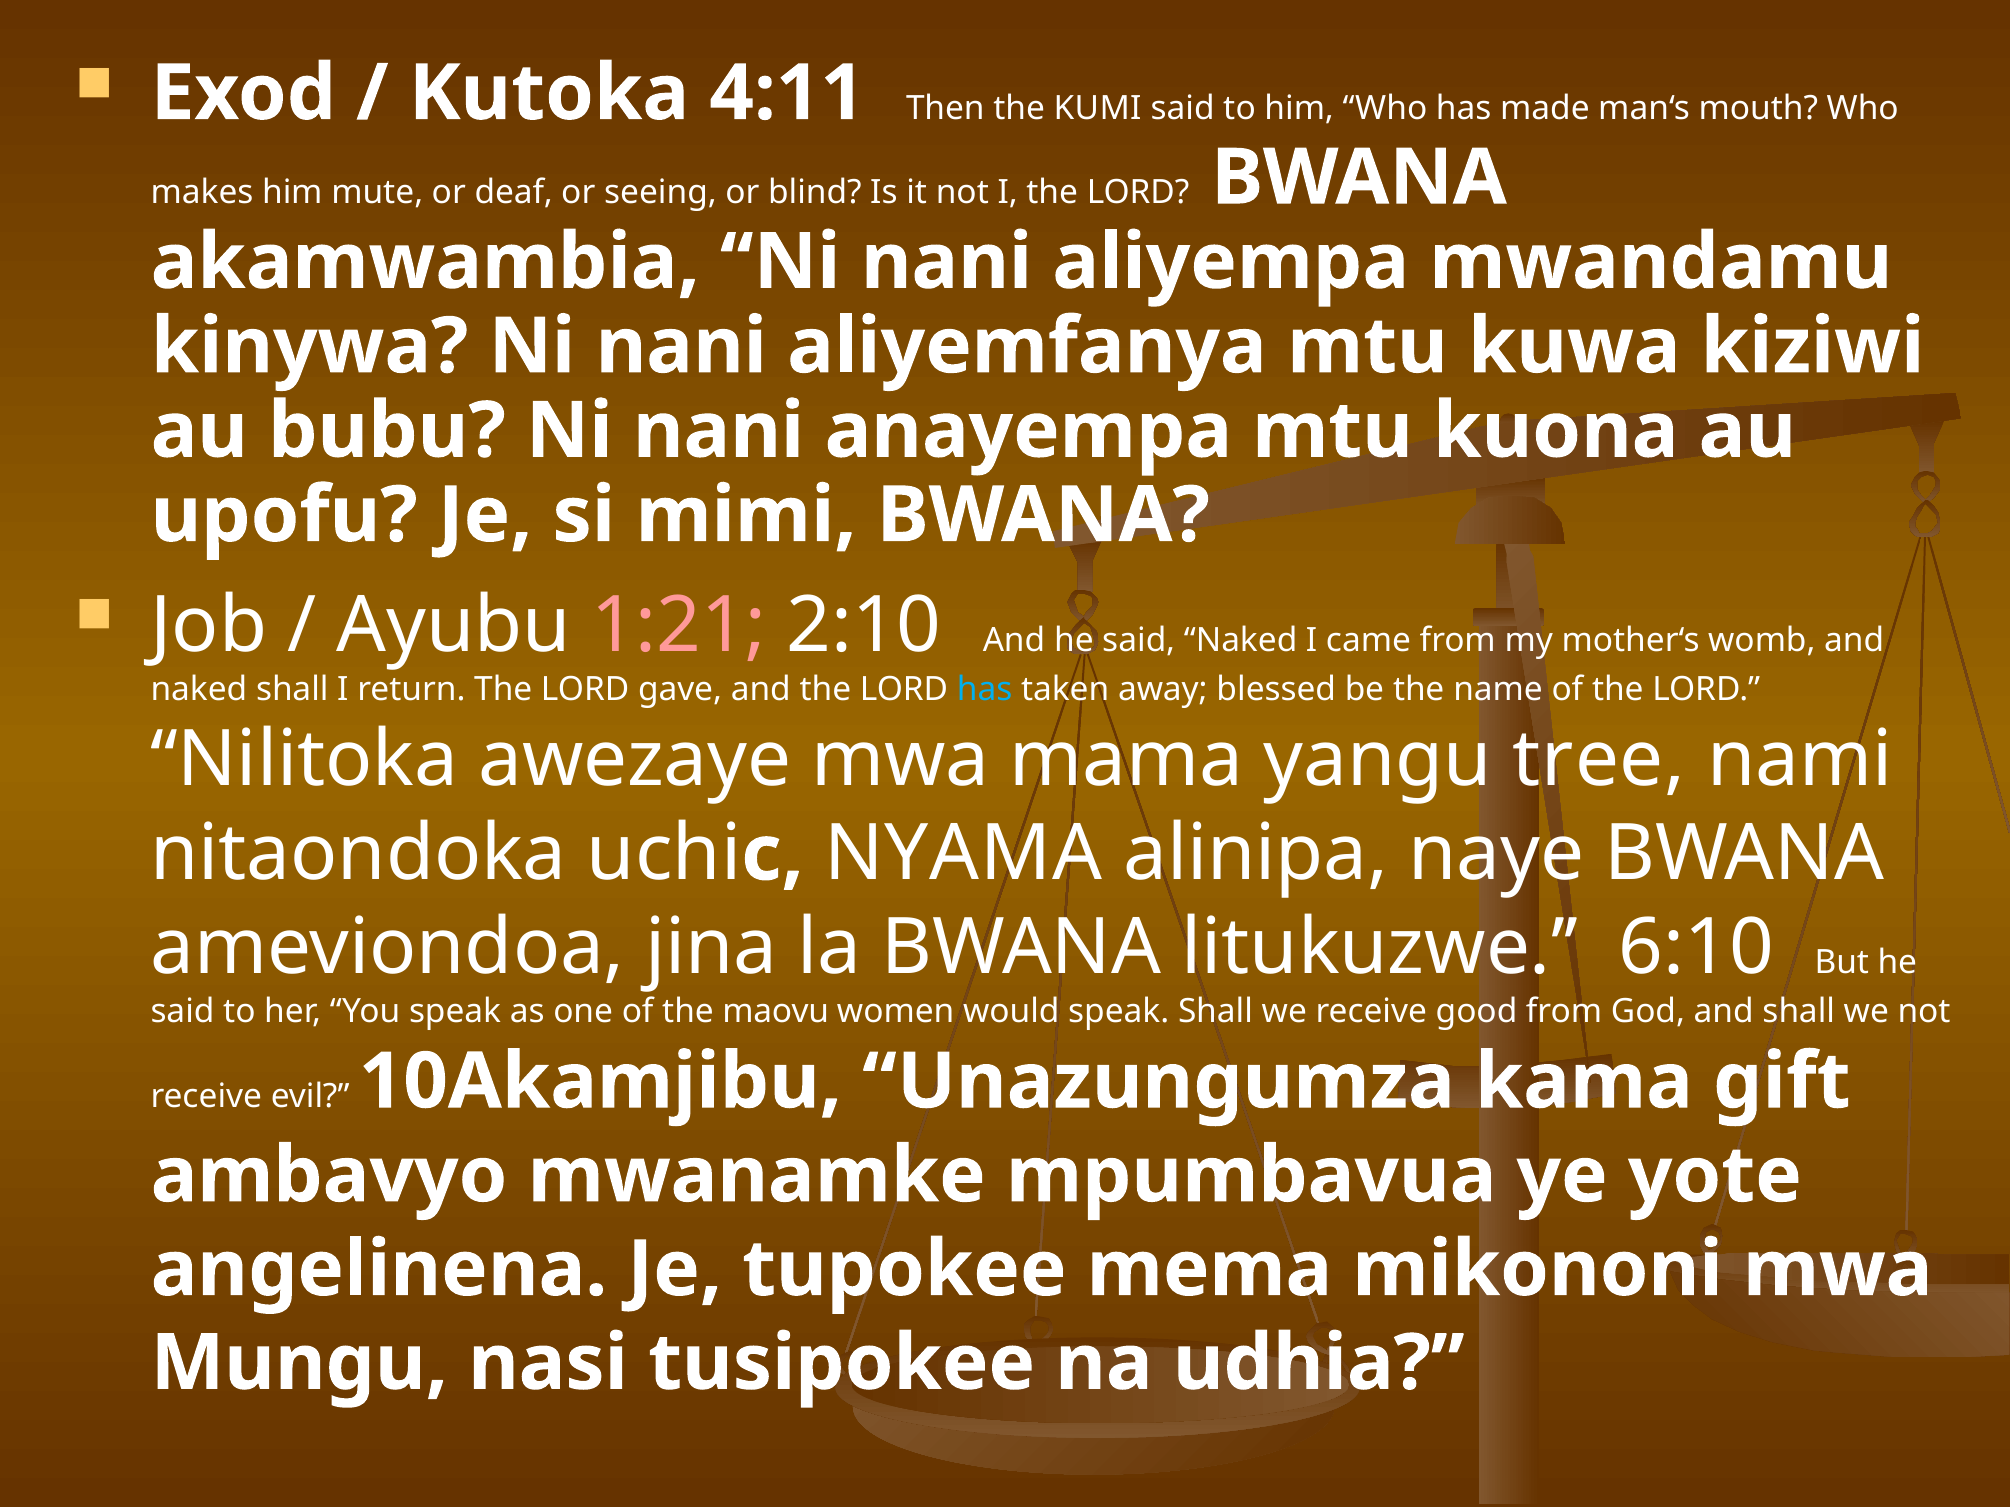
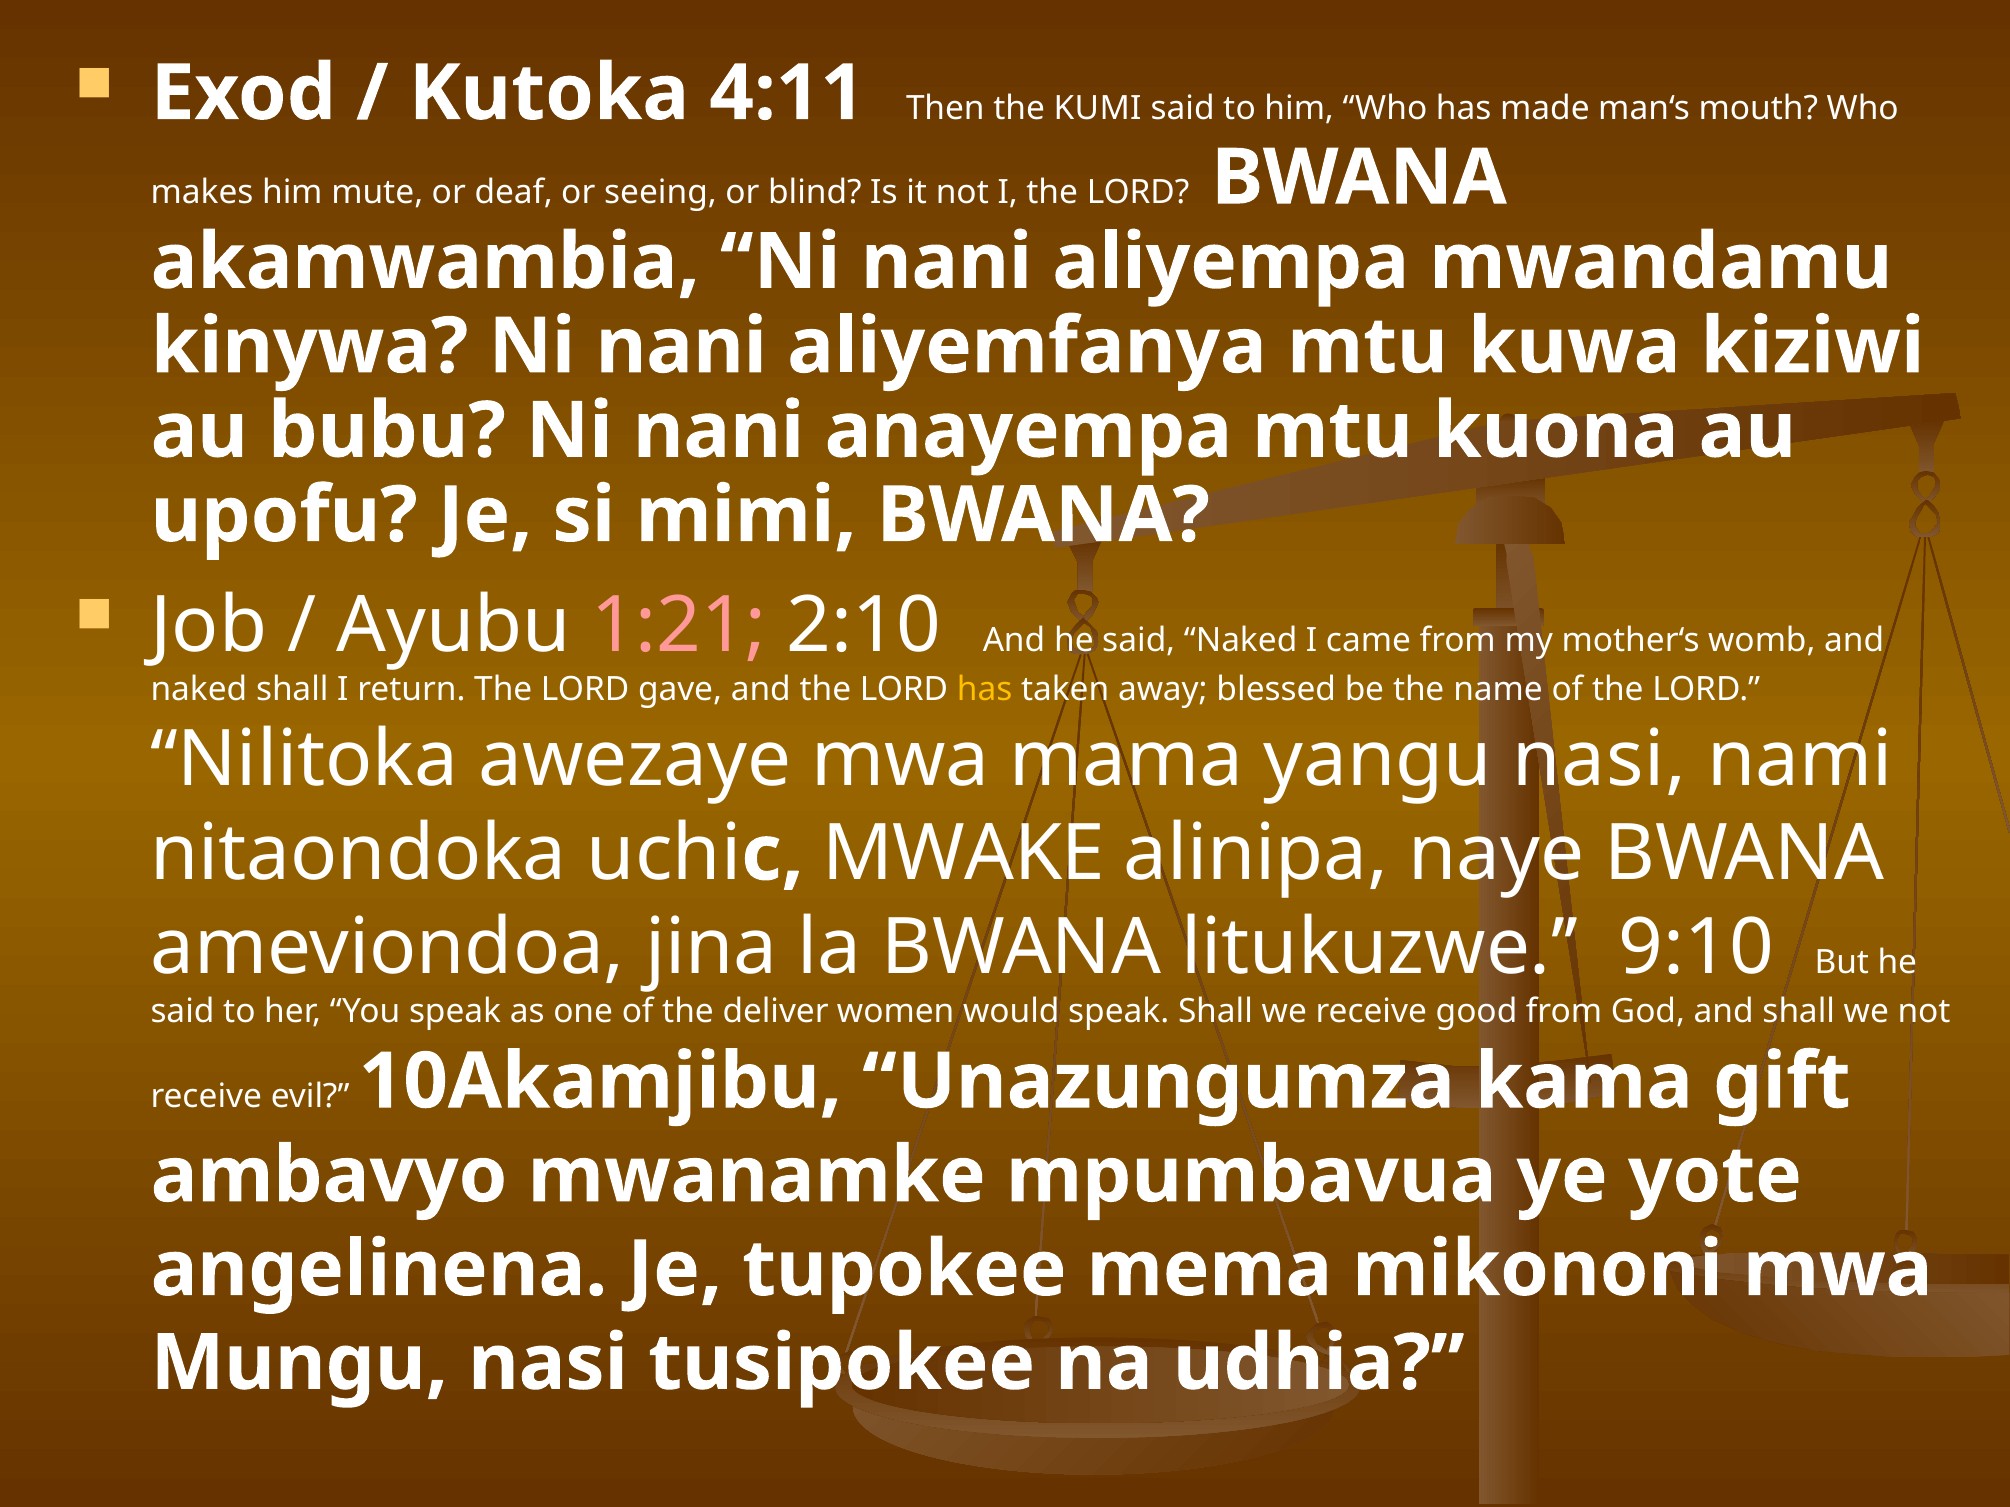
has at (985, 690) colour: light blue -> yellow
yangu tree: tree -> nasi
NYAMA: NYAMA -> MWAKE
6:10: 6:10 -> 9:10
maovu: maovu -> deliver
